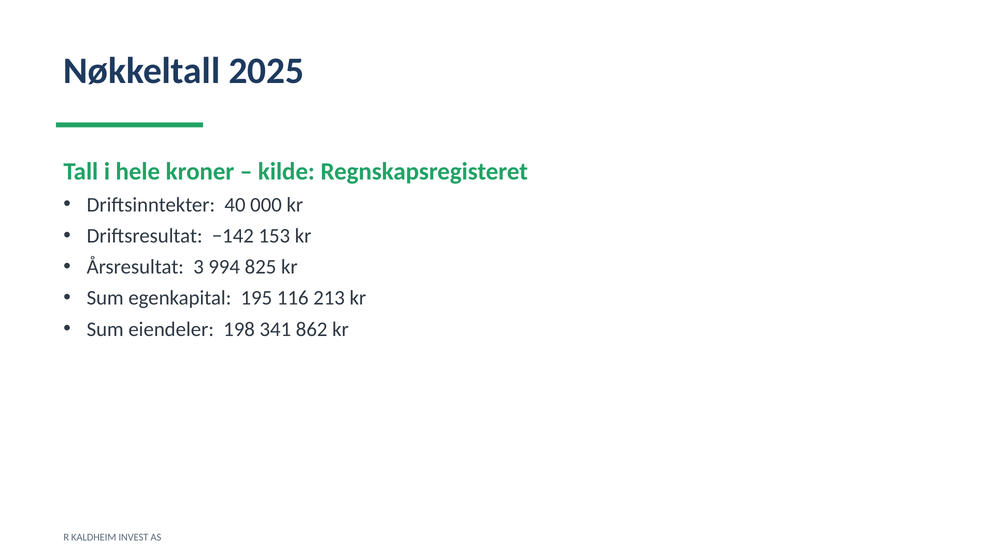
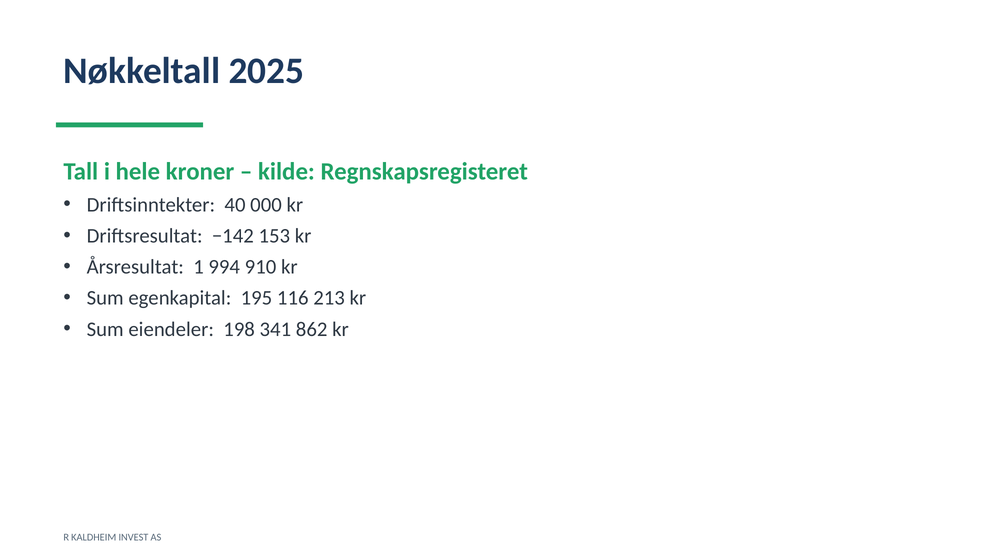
3: 3 -> 1
825: 825 -> 910
